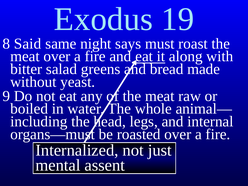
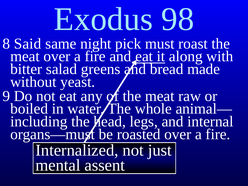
19: 19 -> 98
says: says -> pick
